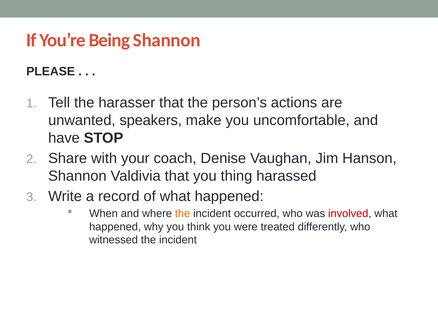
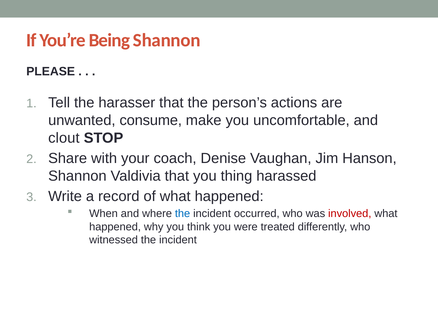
speakers: speakers -> consume
have: have -> clout
the at (183, 213) colour: orange -> blue
